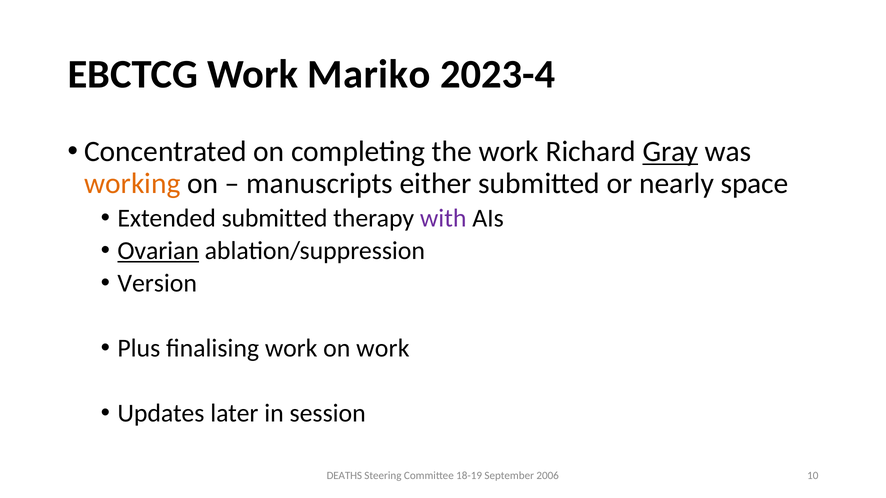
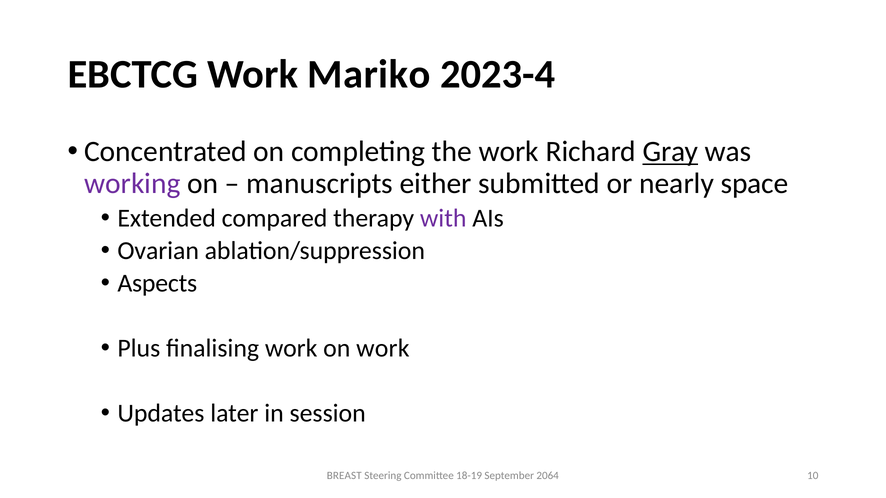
working colour: orange -> purple
Extended submitted: submitted -> compared
Ovarian underline: present -> none
Version: Version -> Aspects
DEATHS: DEATHS -> BREAST
2006: 2006 -> 2064
